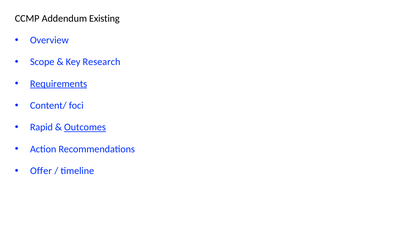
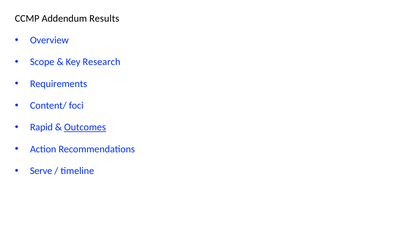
Existing: Existing -> Results
Requirements underline: present -> none
Offer: Offer -> Serve
